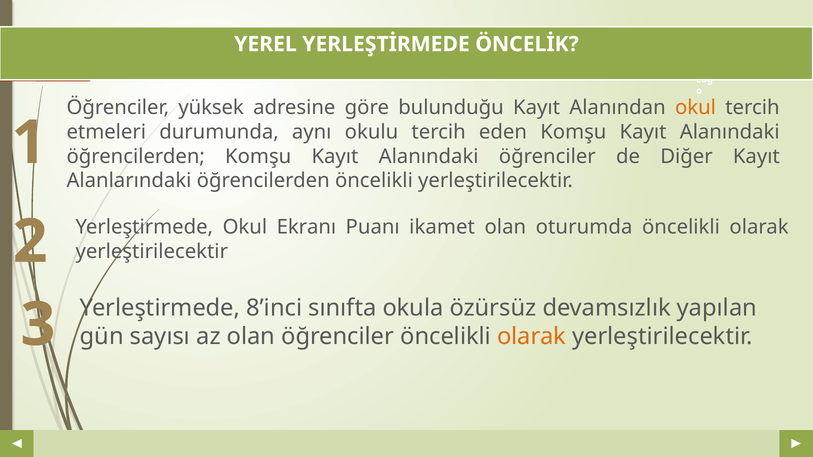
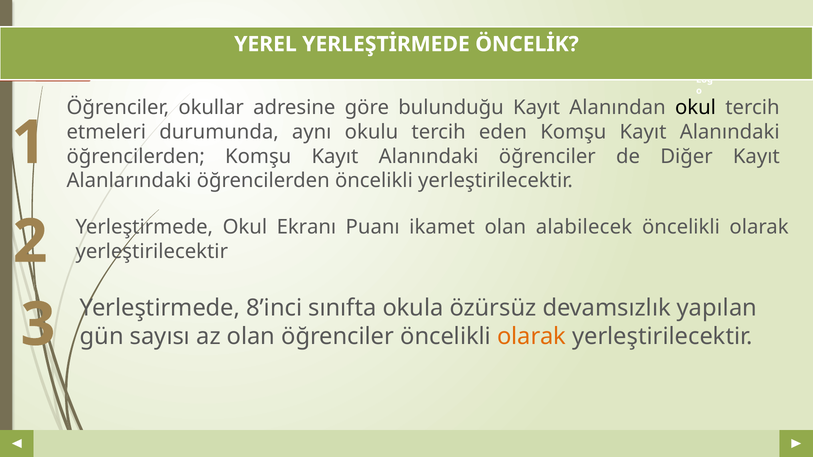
yüksek: yüksek -> okullar
okul at (695, 108) colour: orange -> black
oturumda: oturumda -> alabilecek
